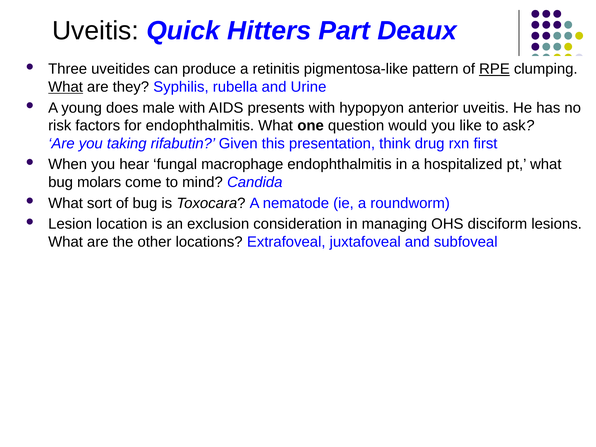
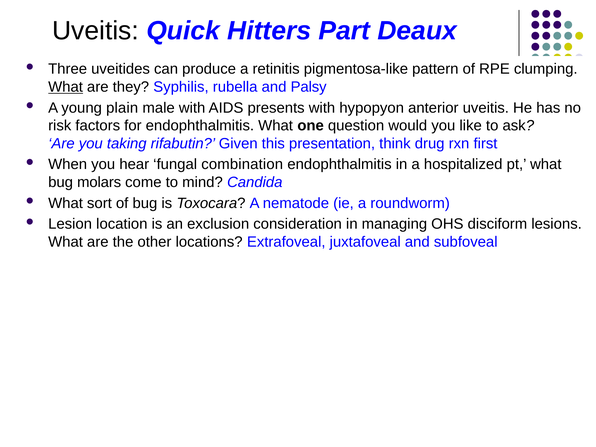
RPE underline: present -> none
Urine: Urine -> Palsy
does: does -> plain
macrophage: macrophage -> combination
